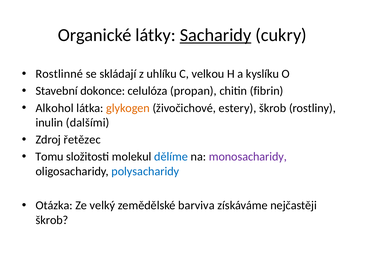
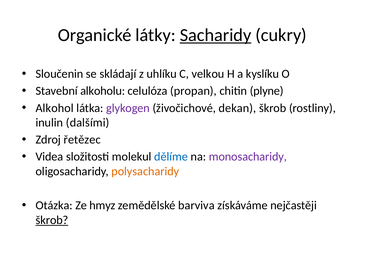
Rostlinné: Rostlinné -> Sloučenin
dokonce: dokonce -> alkoholu
fibrin: fibrin -> plyne
glykogen colour: orange -> purple
estery: estery -> dekan
Tomu: Tomu -> Videa
polysacharidy colour: blue -> orange
velký: velký -> hmyz
škrob at (52, 220) underline: none -> present
